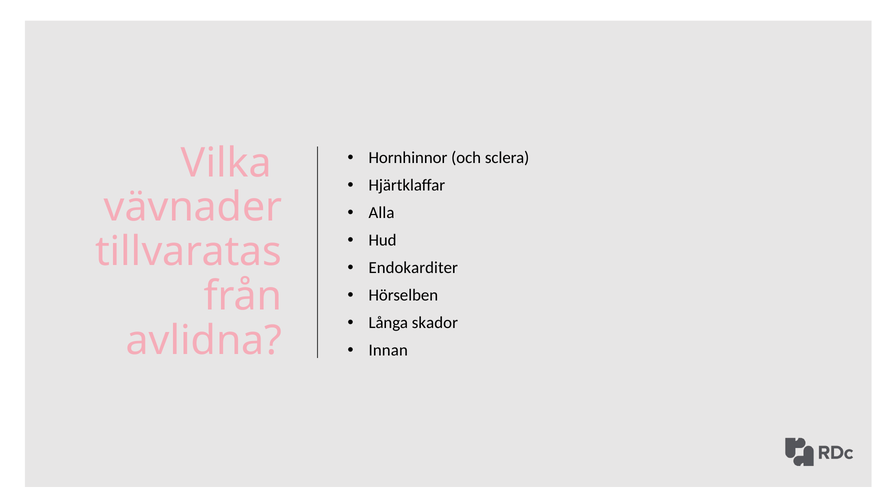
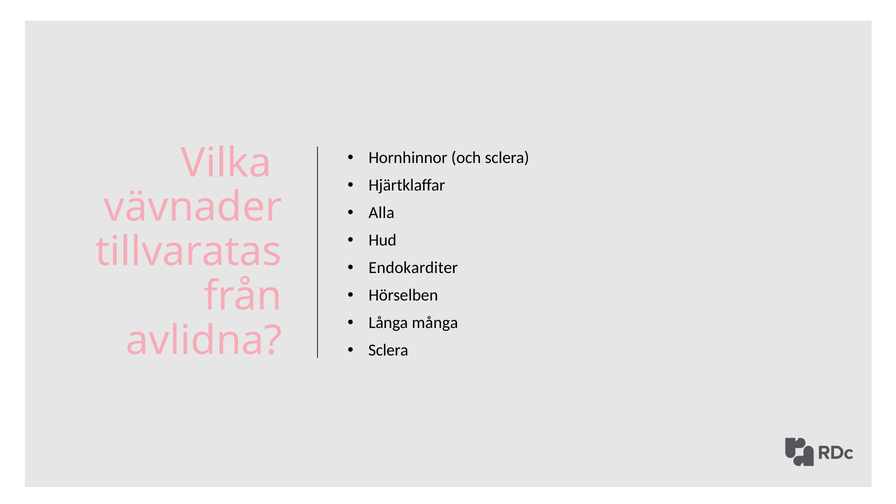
skador: skador -> många
Innan at (388, 350): Innan -> Sclera
